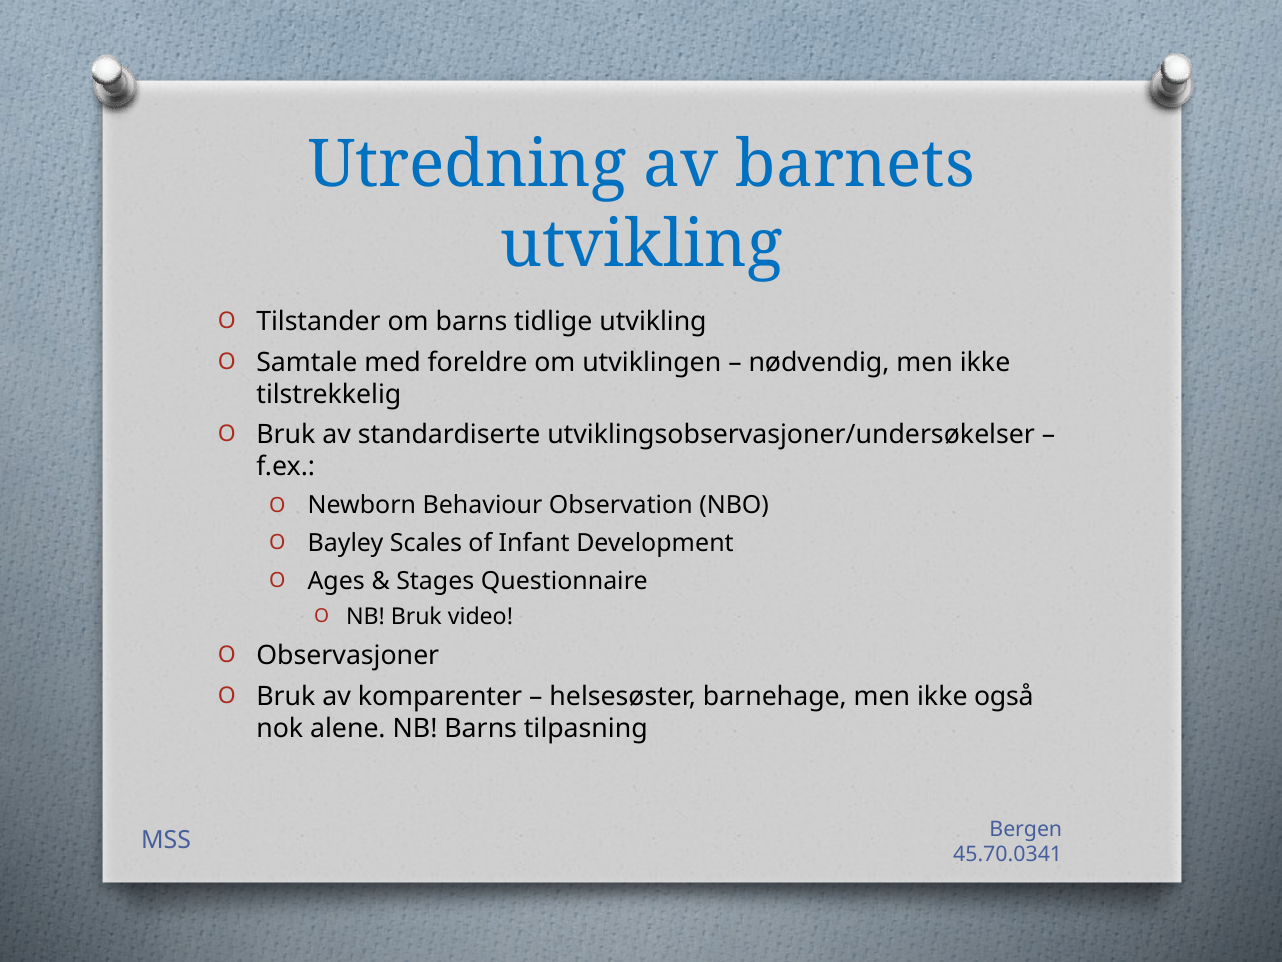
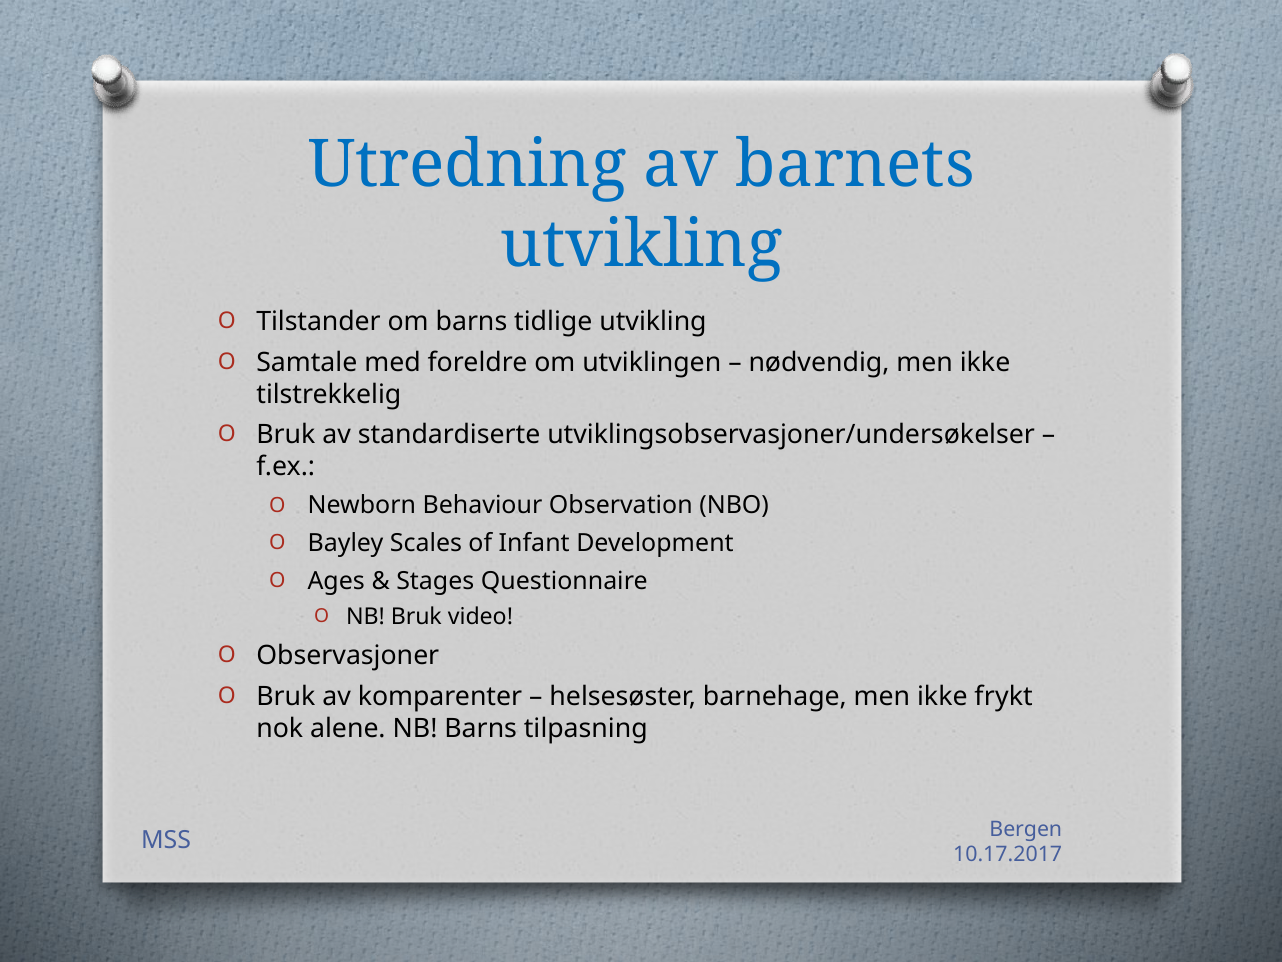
også: også -> frykt
45.70.0341: 45.70.0341 -> 10.17.2017
